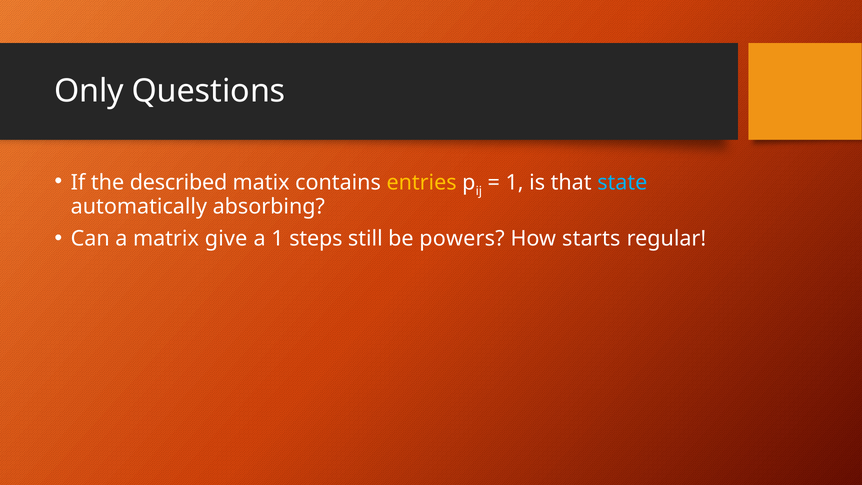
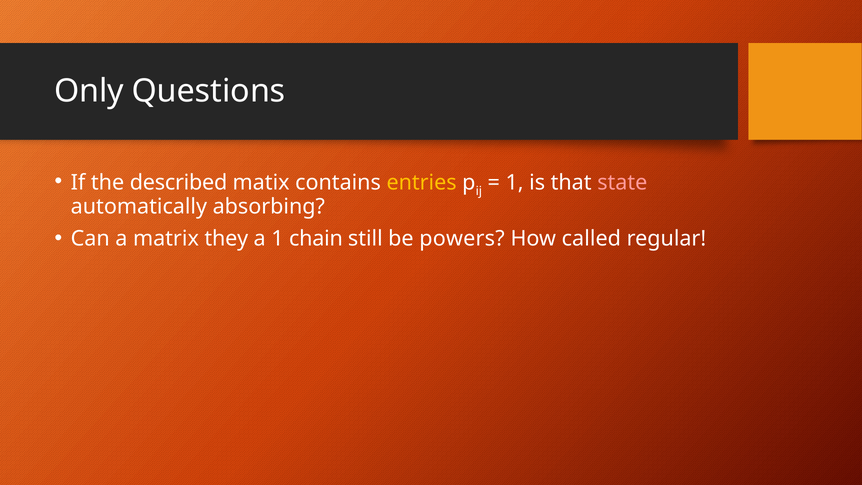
state colour: light blue -> pink
give: give -> they
steps: steps -> chain
starts: starts -> called
